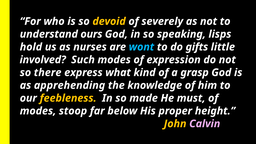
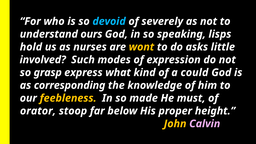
devoid colour: yellow -> light blue
wont colour: light blue -> yellow
gifts: gifts -> asks
there: there -> grasp
grasp: grasp -> could
apprehending: apprehending -> corresponding
modes at (38, 111): modes -> orator
